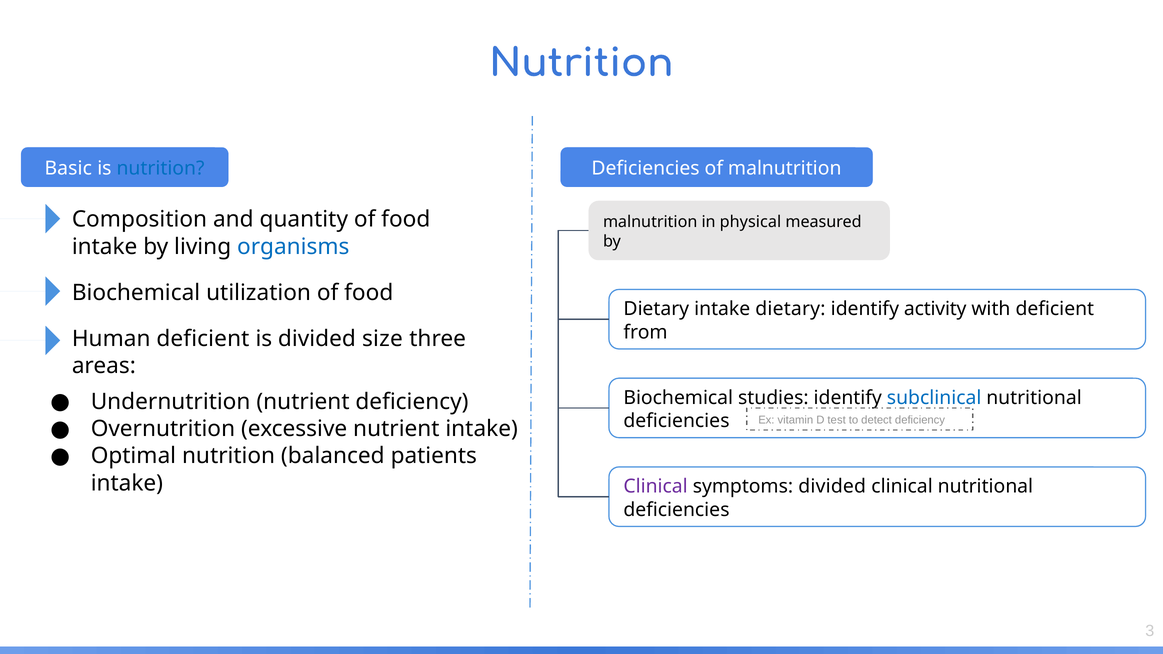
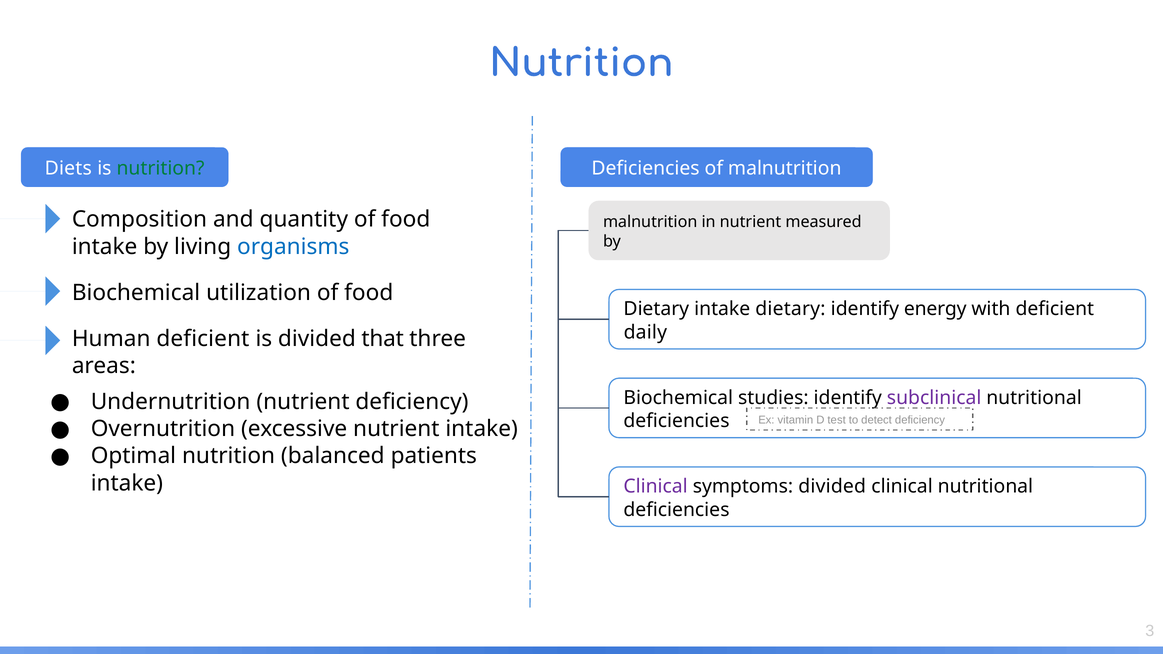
Basic: Basic -> Diets
nutrition at (160, 168) colour: blue -> green
in physical: physical -> nutrient
activity: activity -> energy
from: from -> daily
size: size -> that
subclinical colour: blue -> purple
